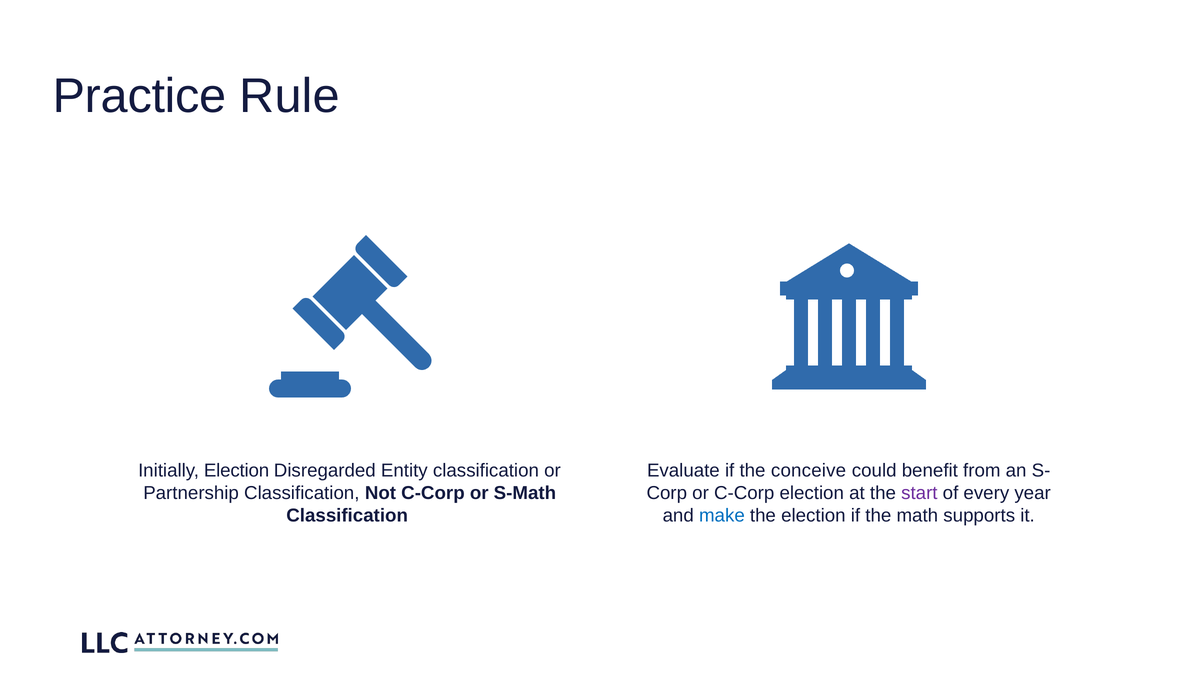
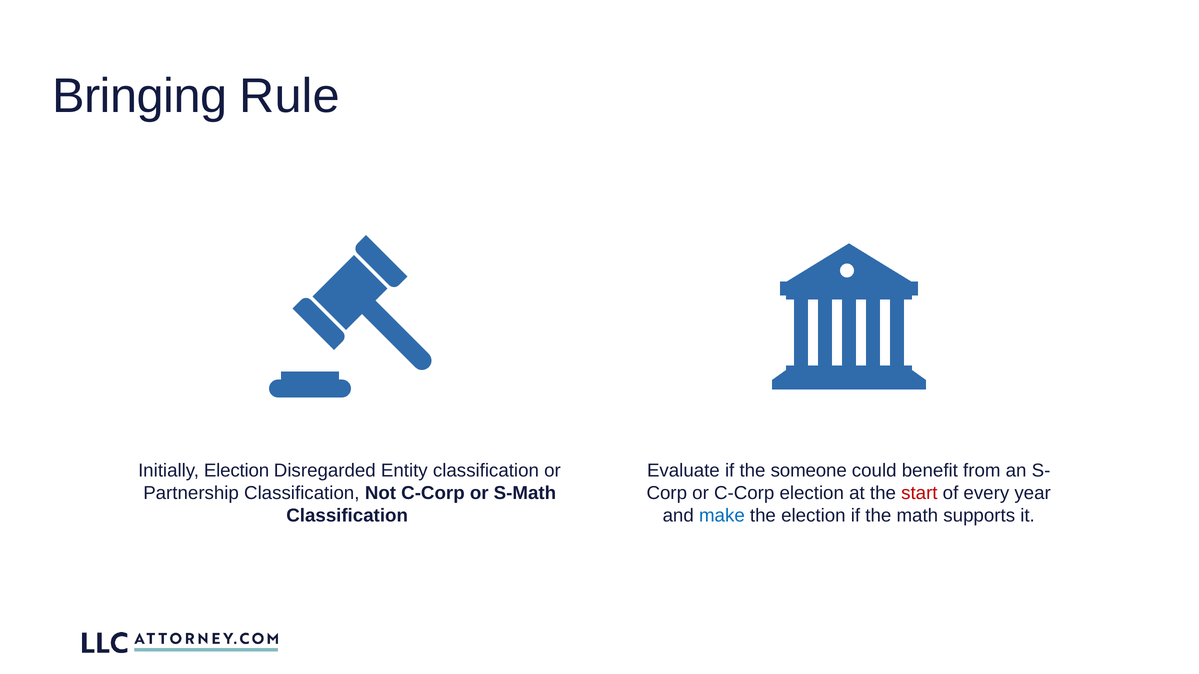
Practice: Practice -> Bringing
conceive: conceive -> someone
start colour: purple -> red
